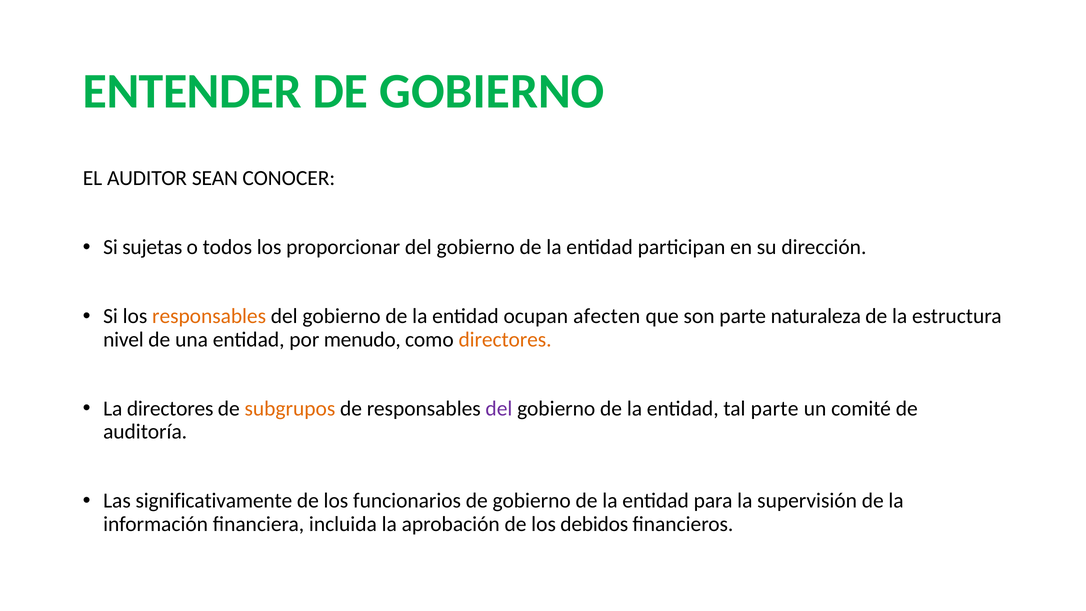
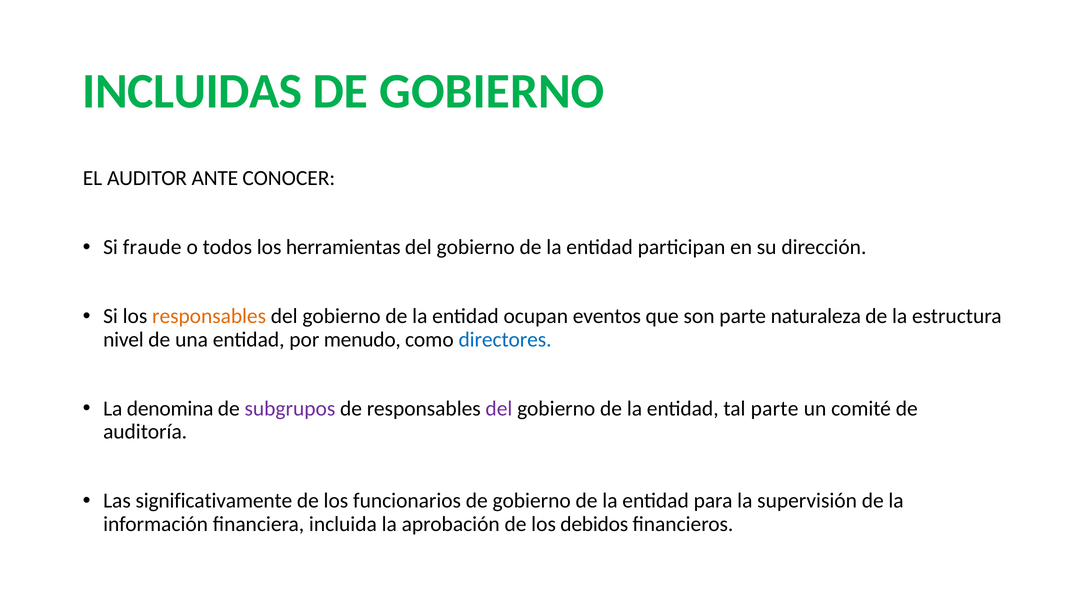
ENTENDER: ENTENDER -> INCLUIDAS
SEAN: SEAN -> ANTE
sujetas: sujetas -> fraude
proporcionar: proporcionar -> herramientas
afecten: afecten -> eventos
directores at (505, 339) colour: orange -> blue
La directores: directores -> denomina
subgrupos colour: orange -> purple
